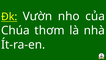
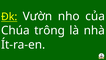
thơm: thơm -> trông
